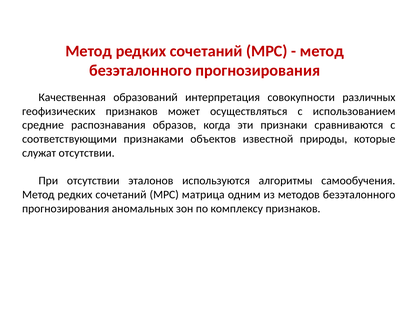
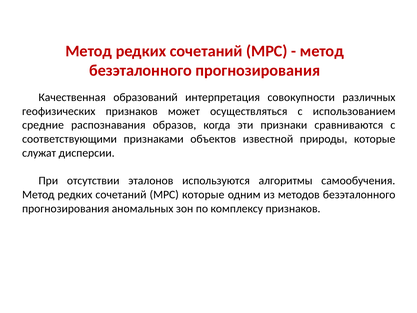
служат отсутствии: отсутствии -> дисперсии
МРС матрица: матрица -> которые
